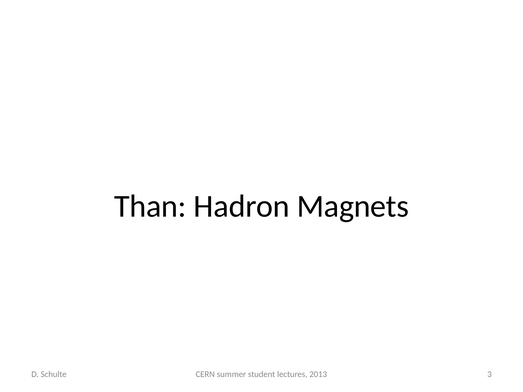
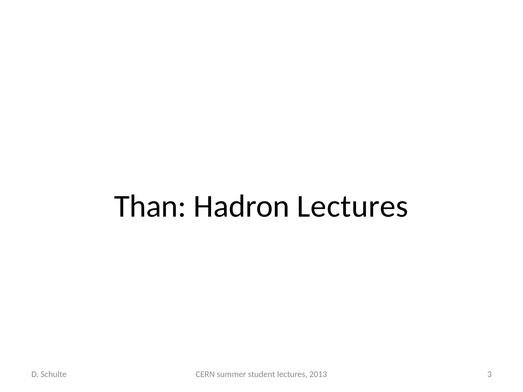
Hadron Magnets: Magnets -> Lectures
